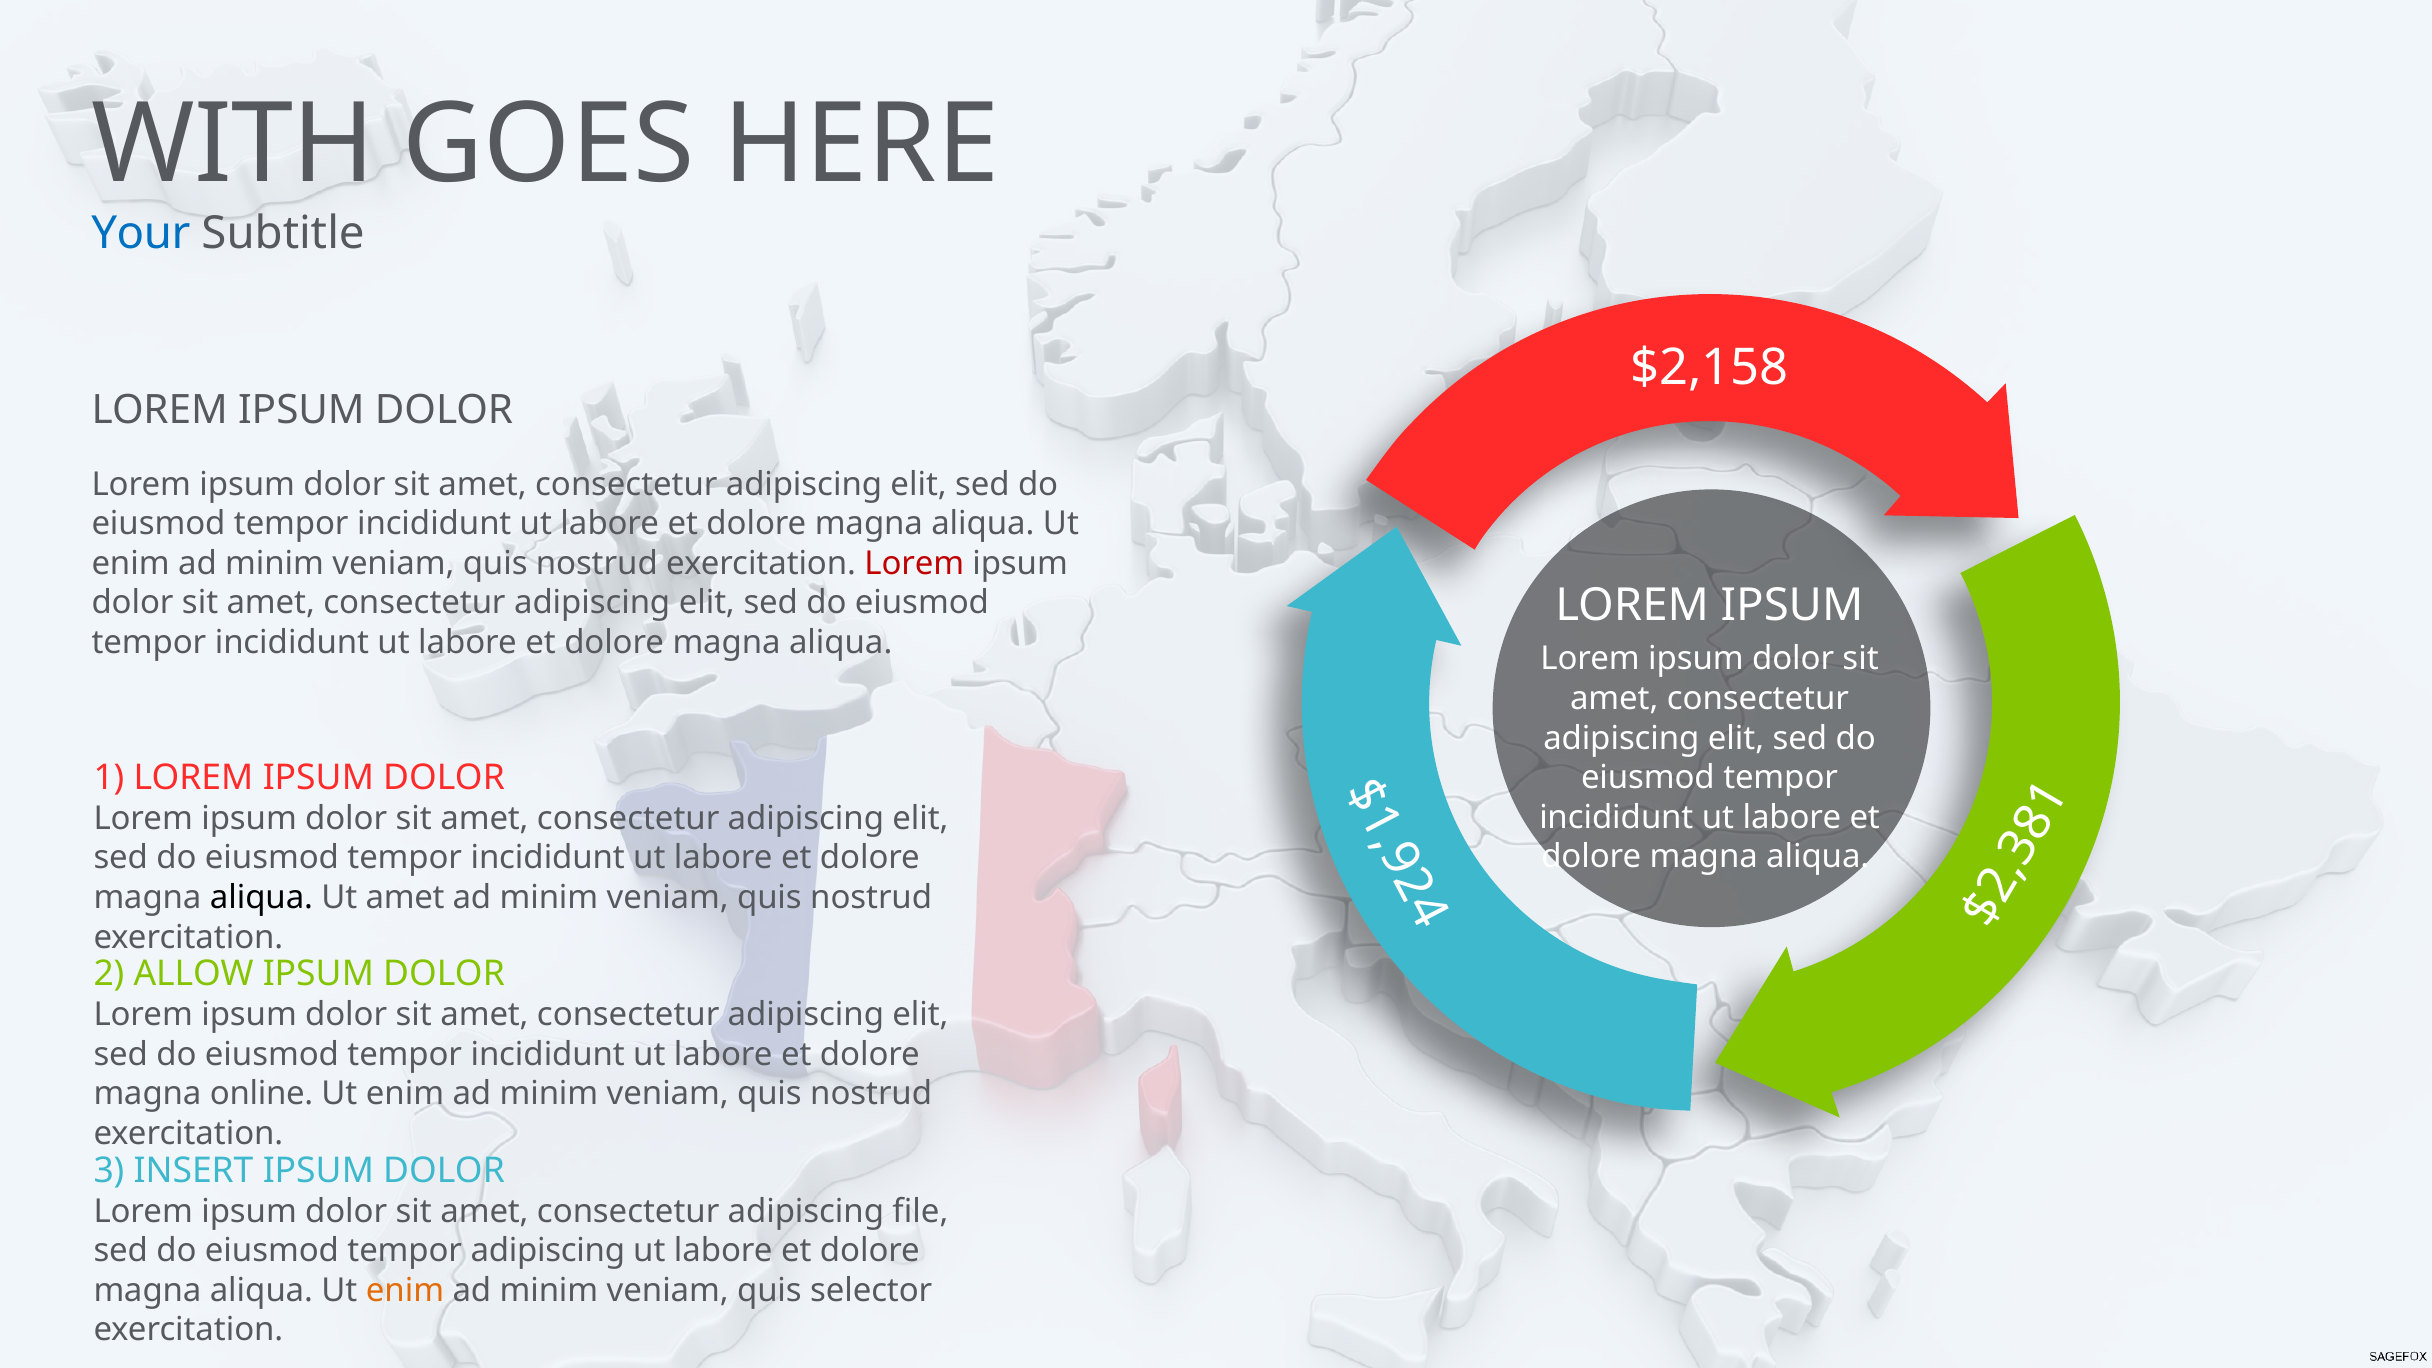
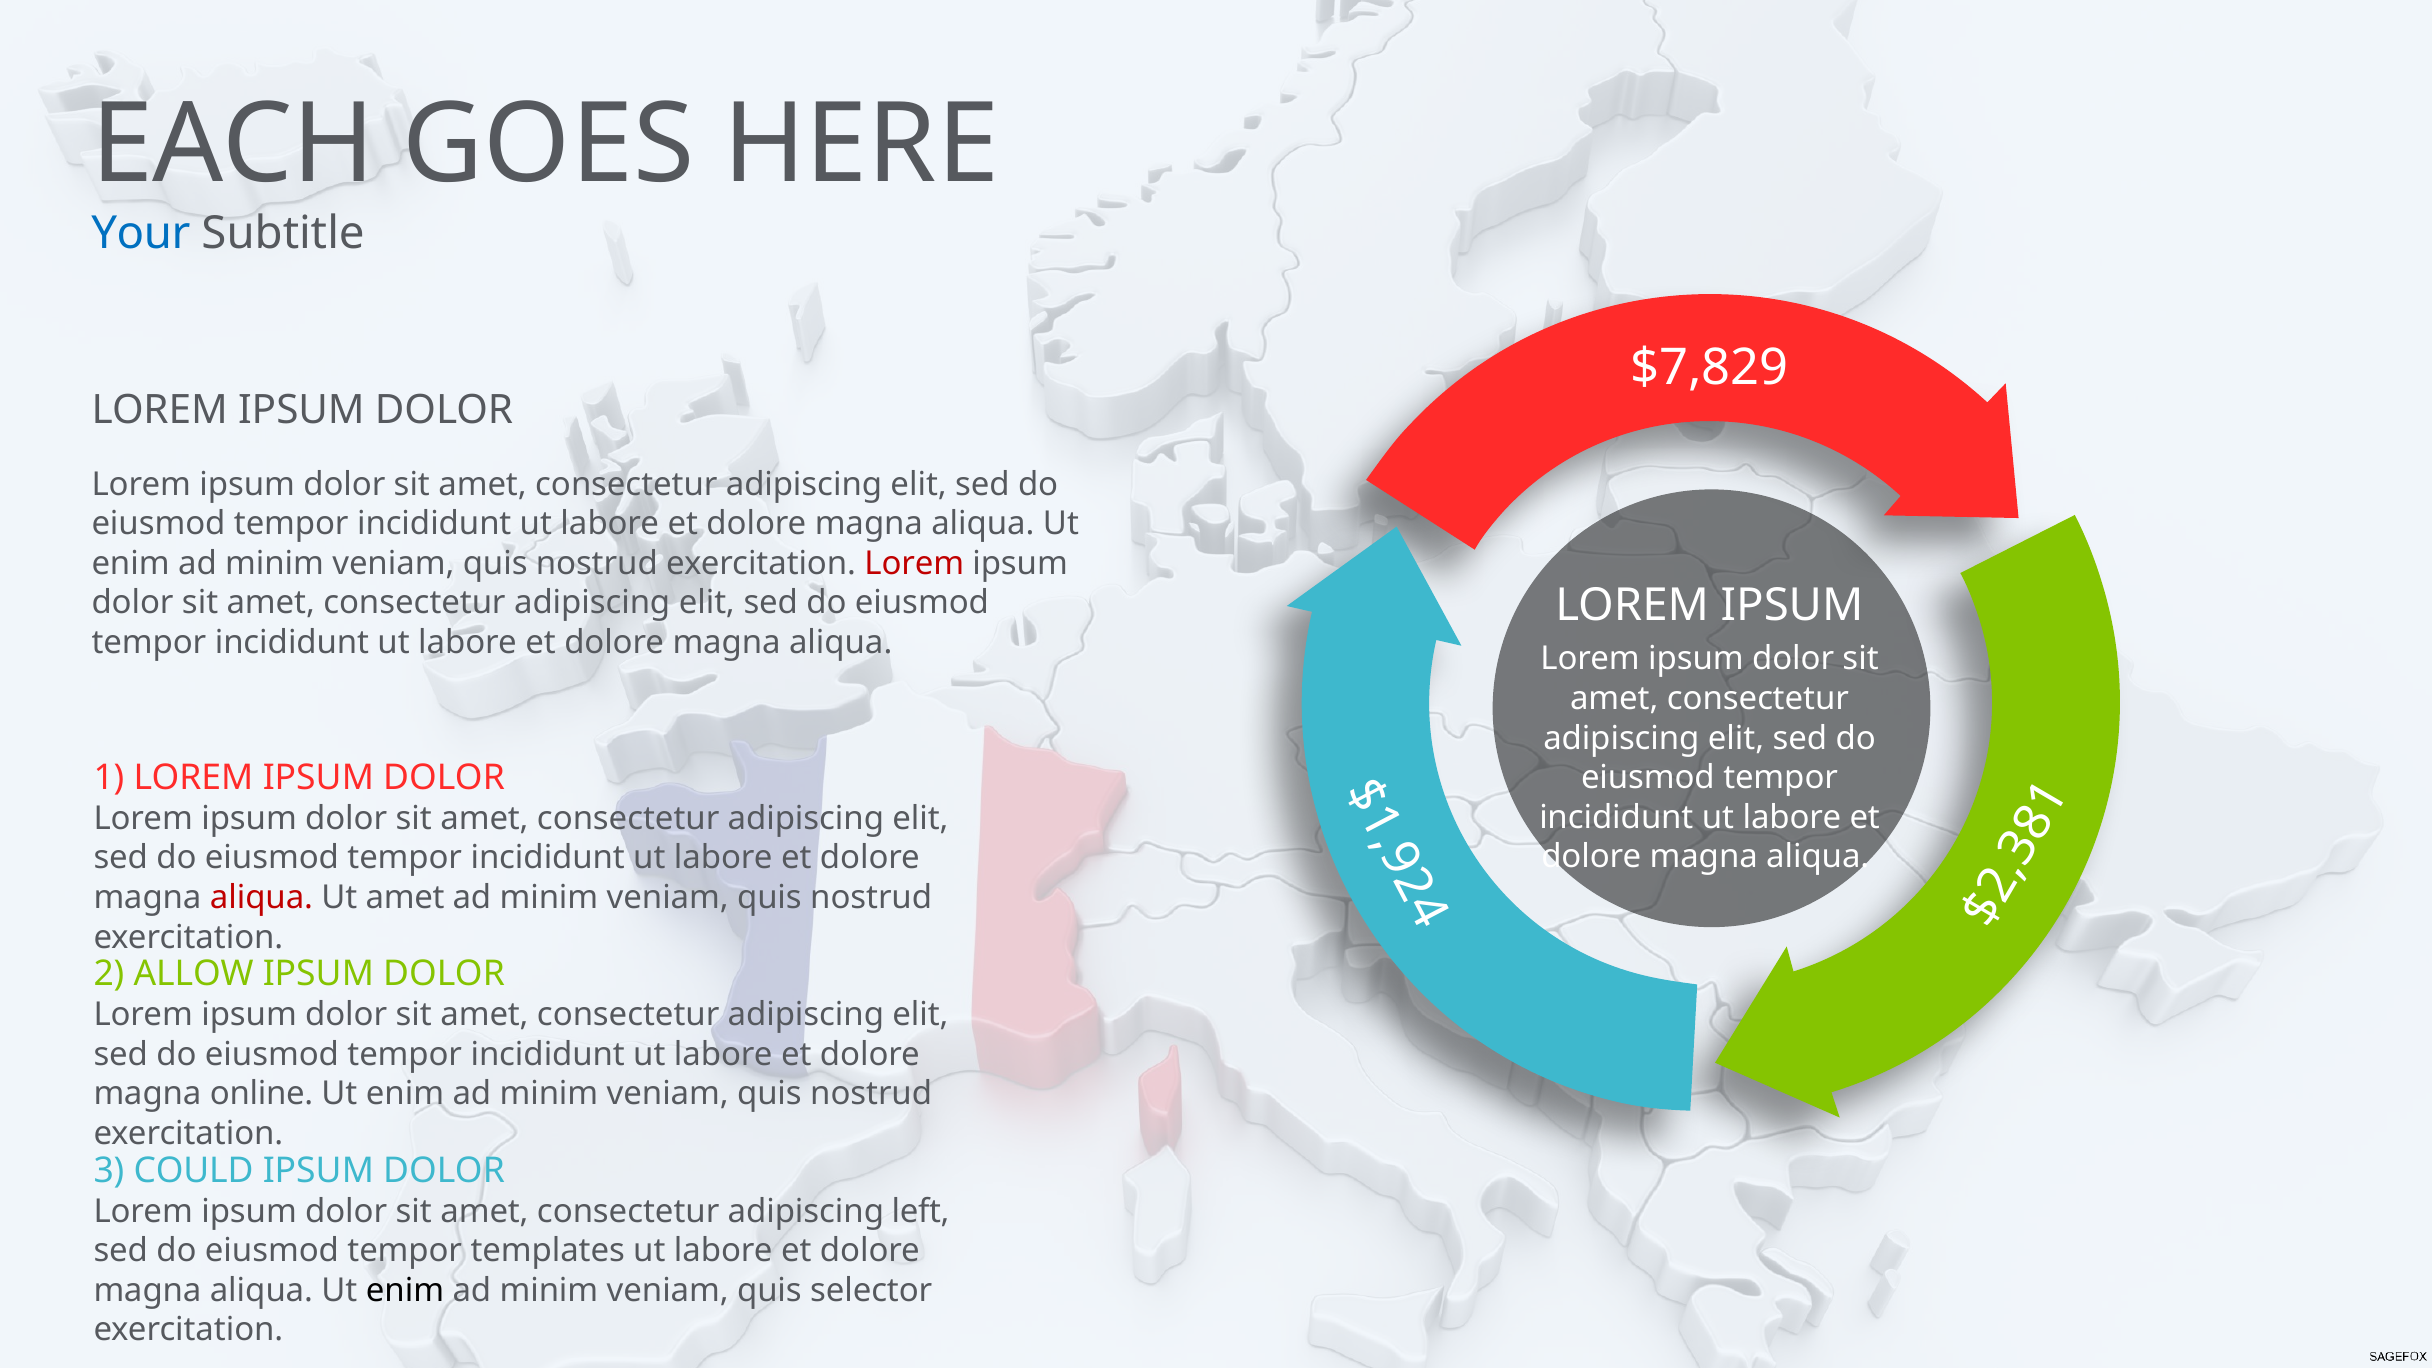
WITH: WITH -> EACH
$2,158: $2,158 -> $7,829
aliqua at (262, 898) colour: black -> red
INSERT: INSERT -> COULD
file: file -> left
tempor adipiscing: adipiscing -> templates
enim at (405, 1290) colour: orange -> black
